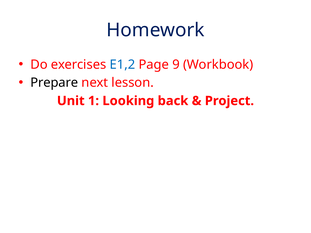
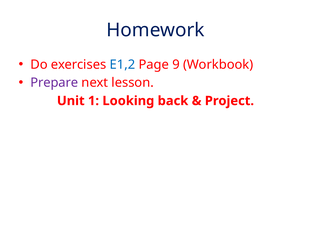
Prepare colour: black -> purple
